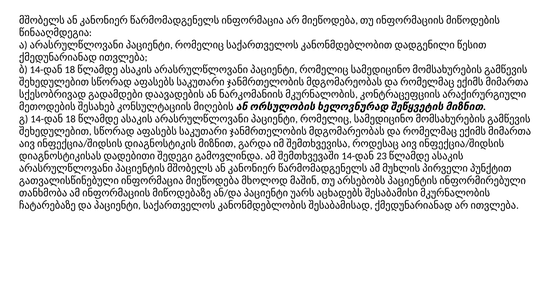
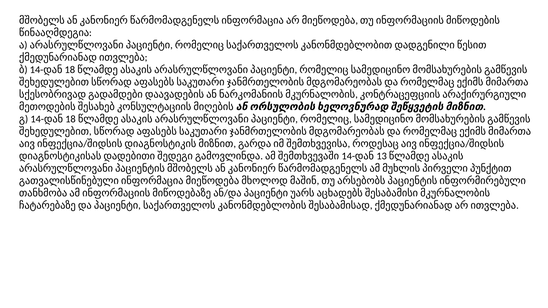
23: 23 -> 13
